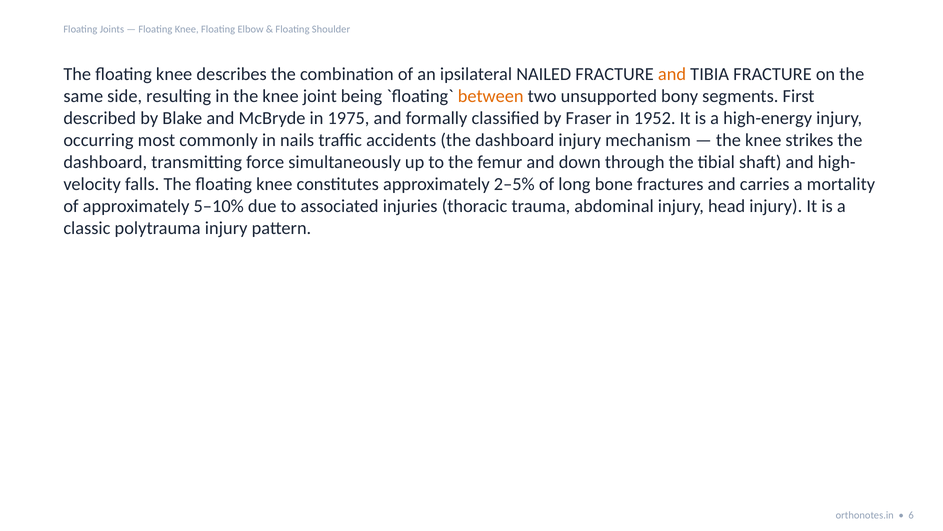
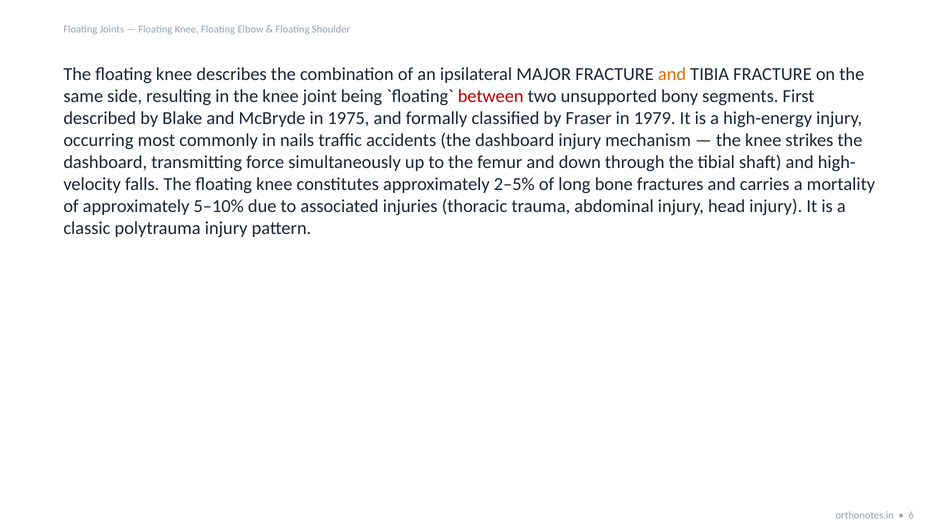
NAILED: NAILED -> MAJOR
between colour: orange -> red
1952: 1952 -> 1979
